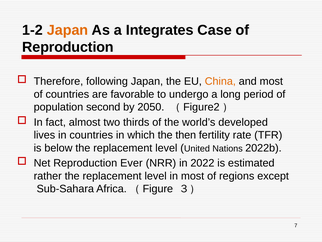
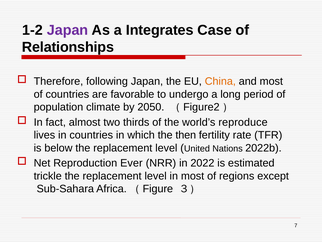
Japan at (68, 30) colour: orange -> purple
Reproduction at (68, 47): Reproduction -> Relationships
second: second -> climate
developed: developed -> reproduce
rather: rather -> trickle
